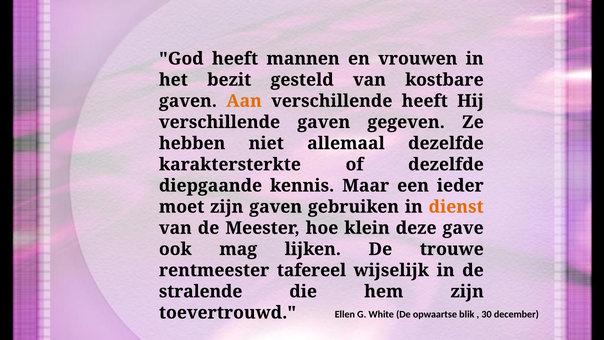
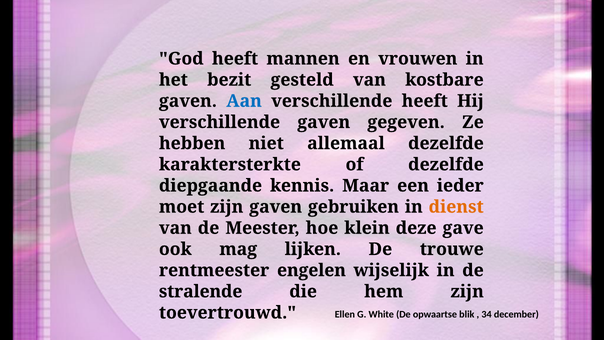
Aan colour: orange -> blue
tafereel: tafereel -> engelen
30: 30 -> 34
